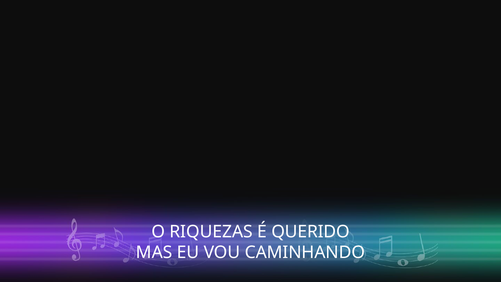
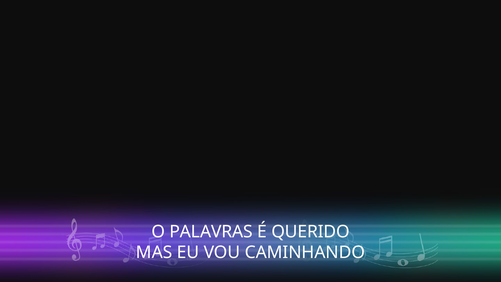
RIQUEZAS: RIQUEZAS -> PALAVRAS
